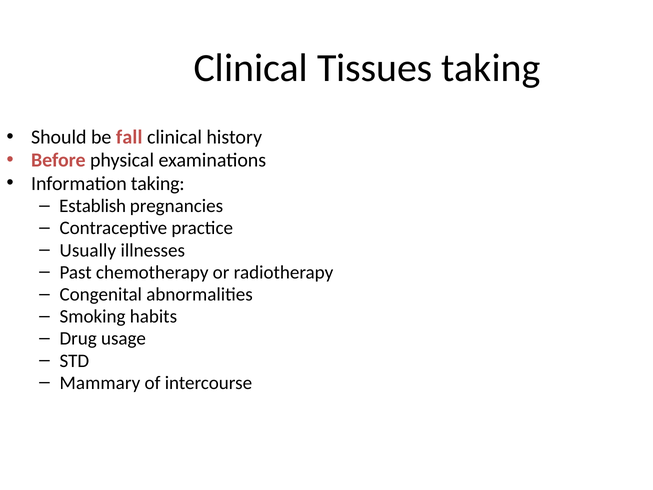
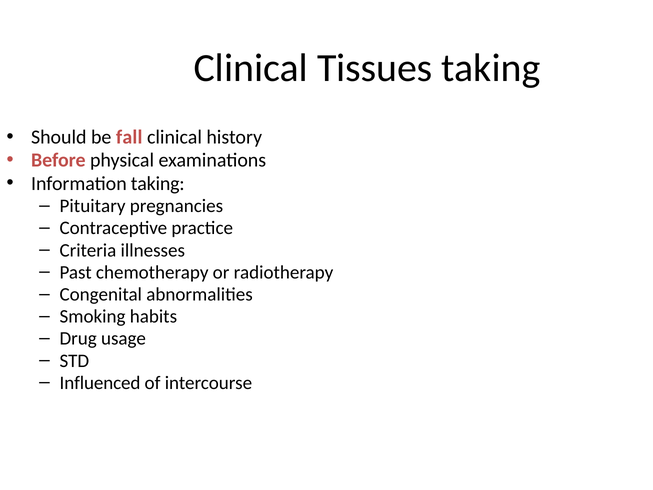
Establish: Establish -> Pituitary
Usually: Usually -> Criteria
Mammary: Mammary -> Influenced
